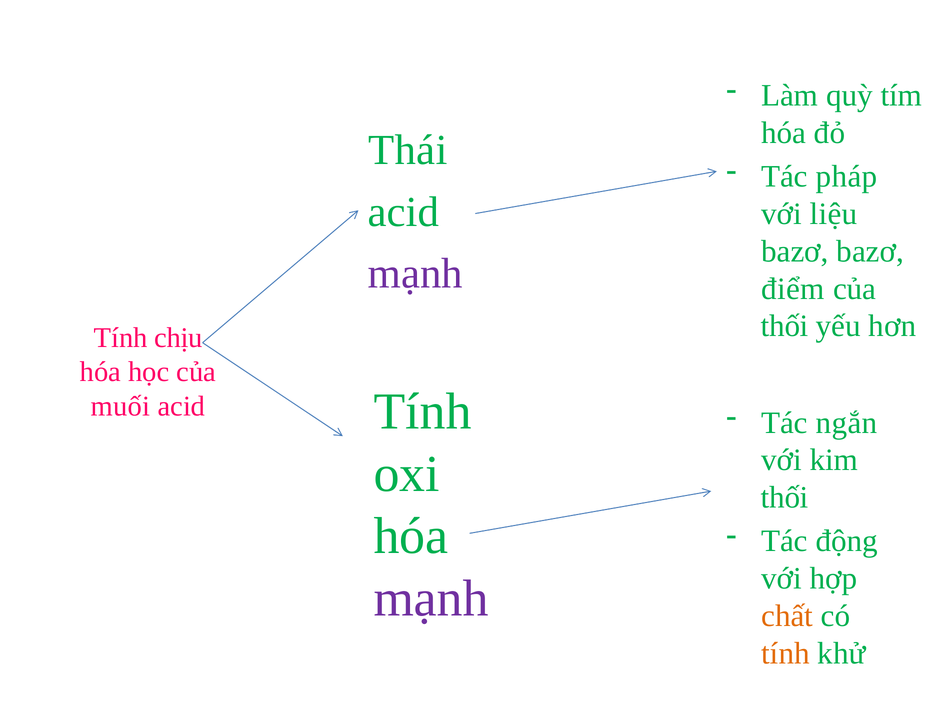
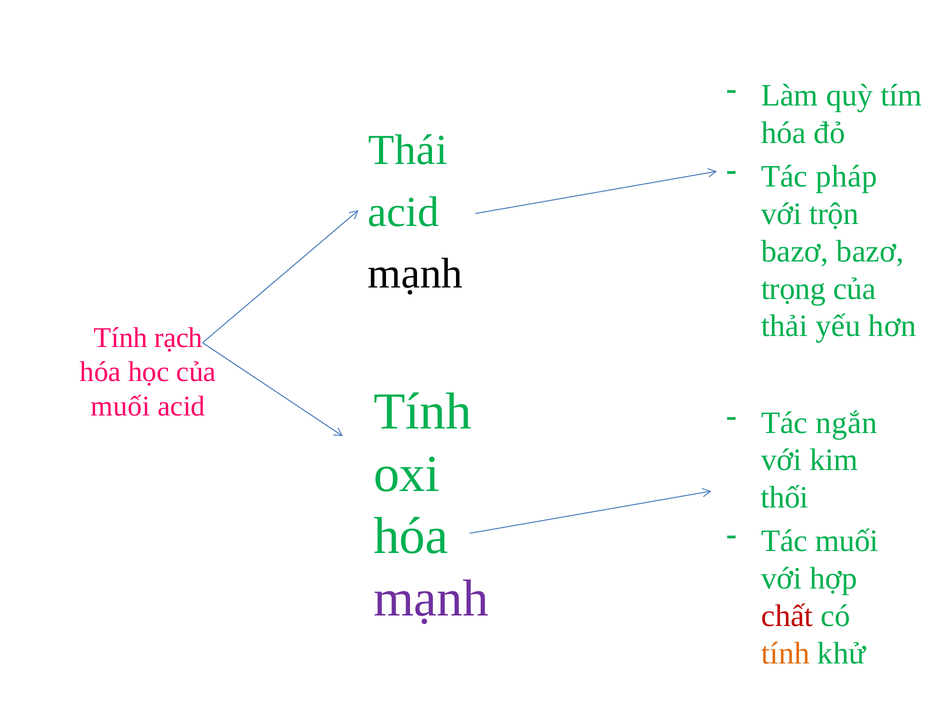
liệu: liệu -> trộn
mạnh at (415, 274) colour: purple -> black
điểm: điểm -> trọng
thối at (785, 326): thối -> thải
chịu: chịu -> rạch
Tác động: động -> muối
chất colour: orange -> red
